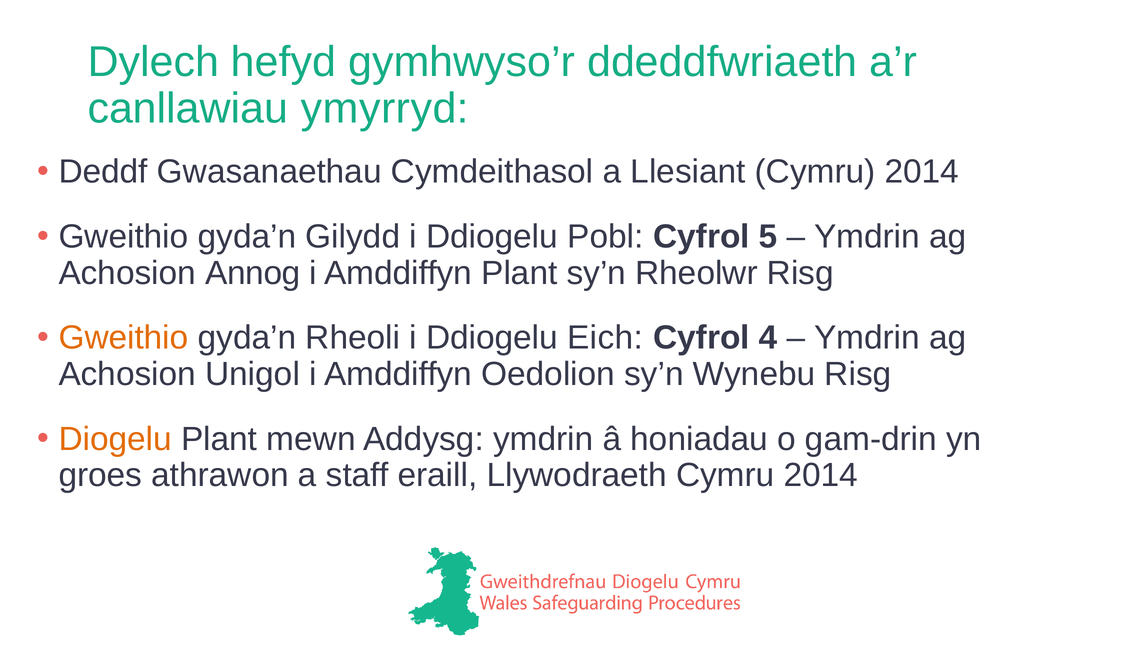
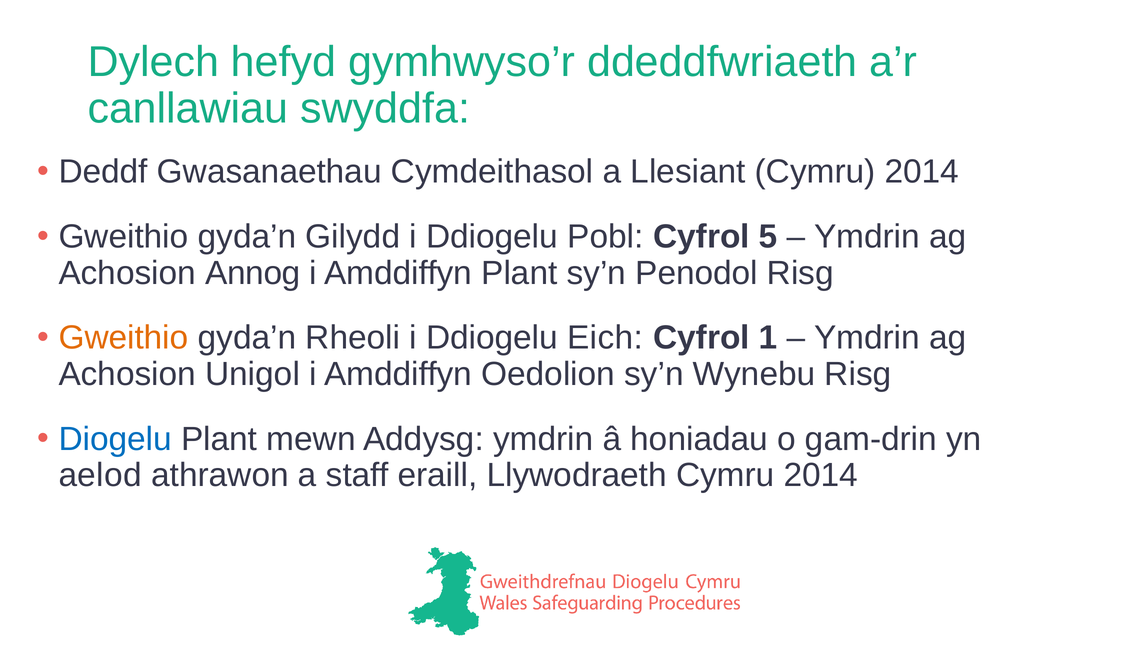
ymyrryd: ymyrryd -> swyddfa
Rheolwr: Rheolwr -> Penodol
4: 4 -> 1
Diogelu colour: orange -> blue
groes: groes -> aelod
